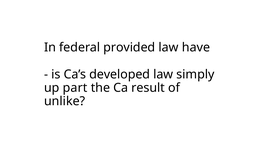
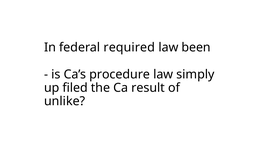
provided: provided -> required
have: have -> been
developed: developed -> procedure
part: part -> filed
